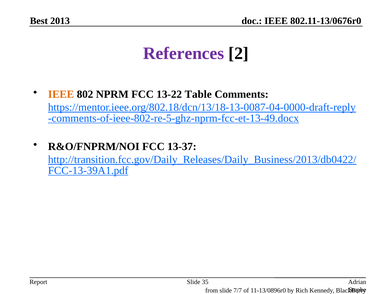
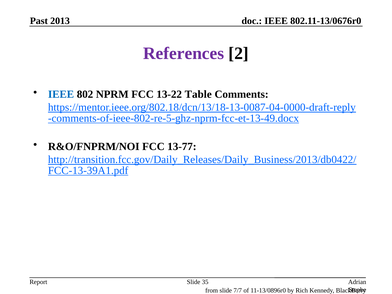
Best: Best -> Past
IEEE at (61, 94) colour: orange -> blue
13-37: 13-37 -> 13-77
